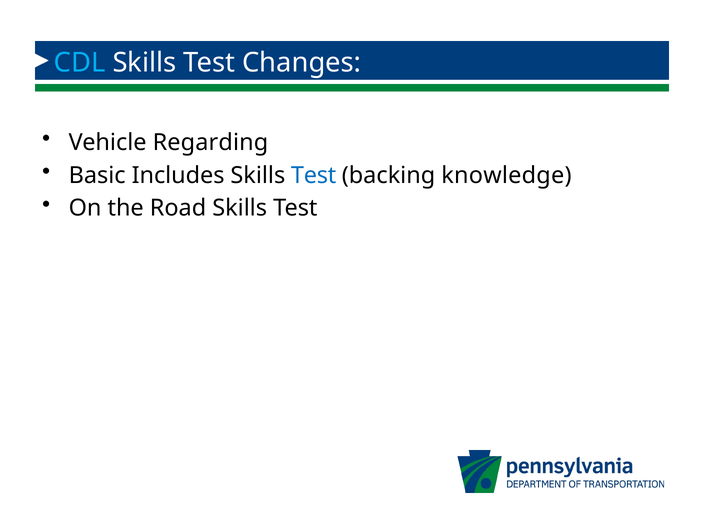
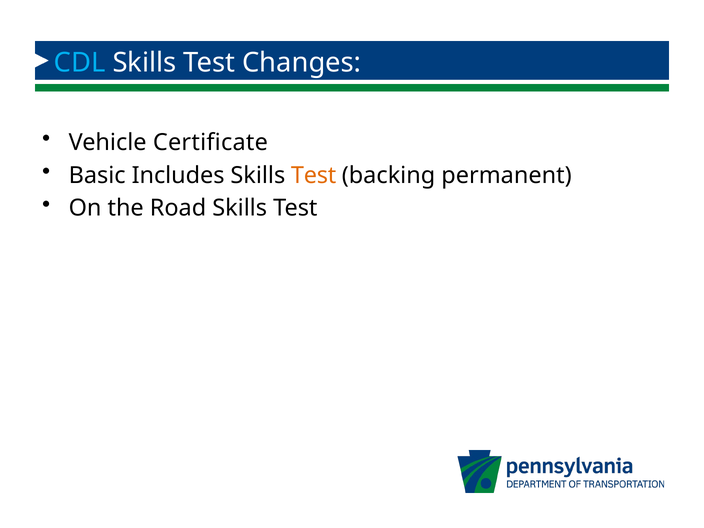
Regarding: Regarding -> Certificate
Test at (314, 175) colour: blue -> orange
knowledge: knowledge -> permanent
